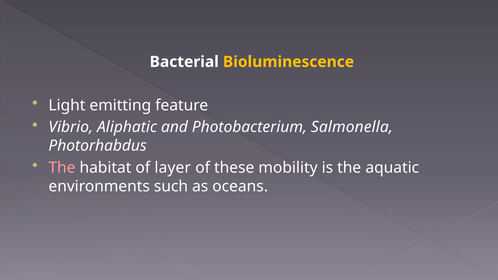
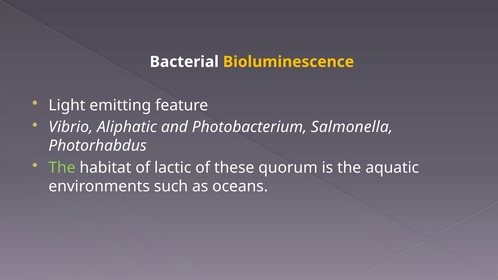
The at (62, 168) colour: pink -> light green
layer: layer -> lactic
mobility: mobility -> quorum
